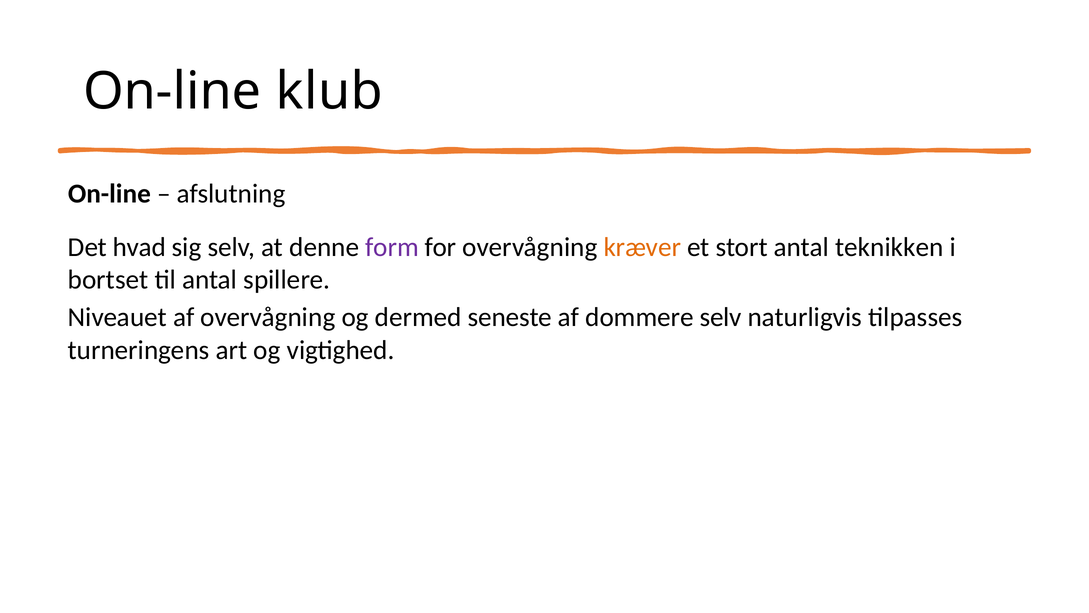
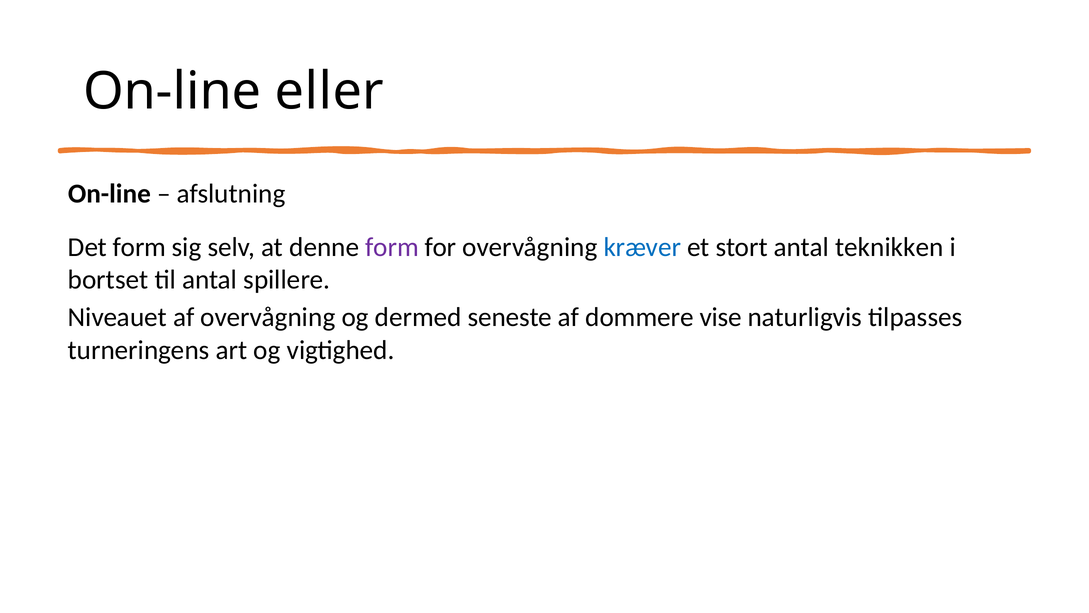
klub: klub -> eller
Det hvad: hvad -> form
kræver colour: orange -> blue
dommere selv: selv -> vise
